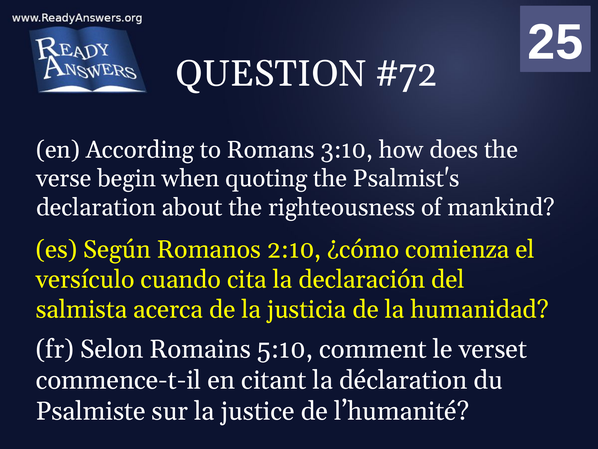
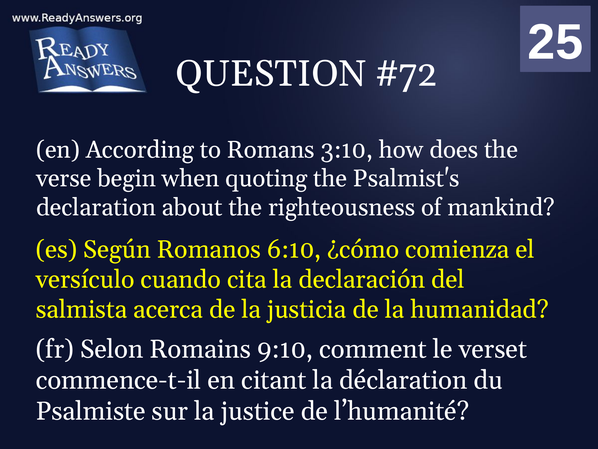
2:10: 2:10 -> 6:10
5:10: 5:10 -> 9:10
